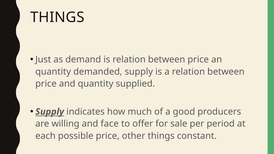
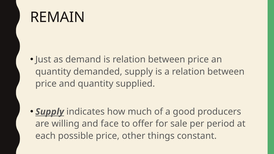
THINGS at (57, 17): THINGS -> REMAIN
